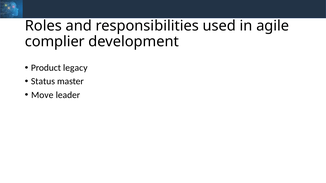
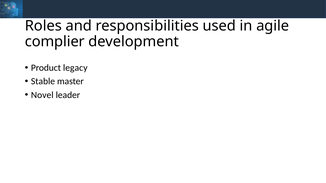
Status: Status -> Stable
Move: Move -> Novel
